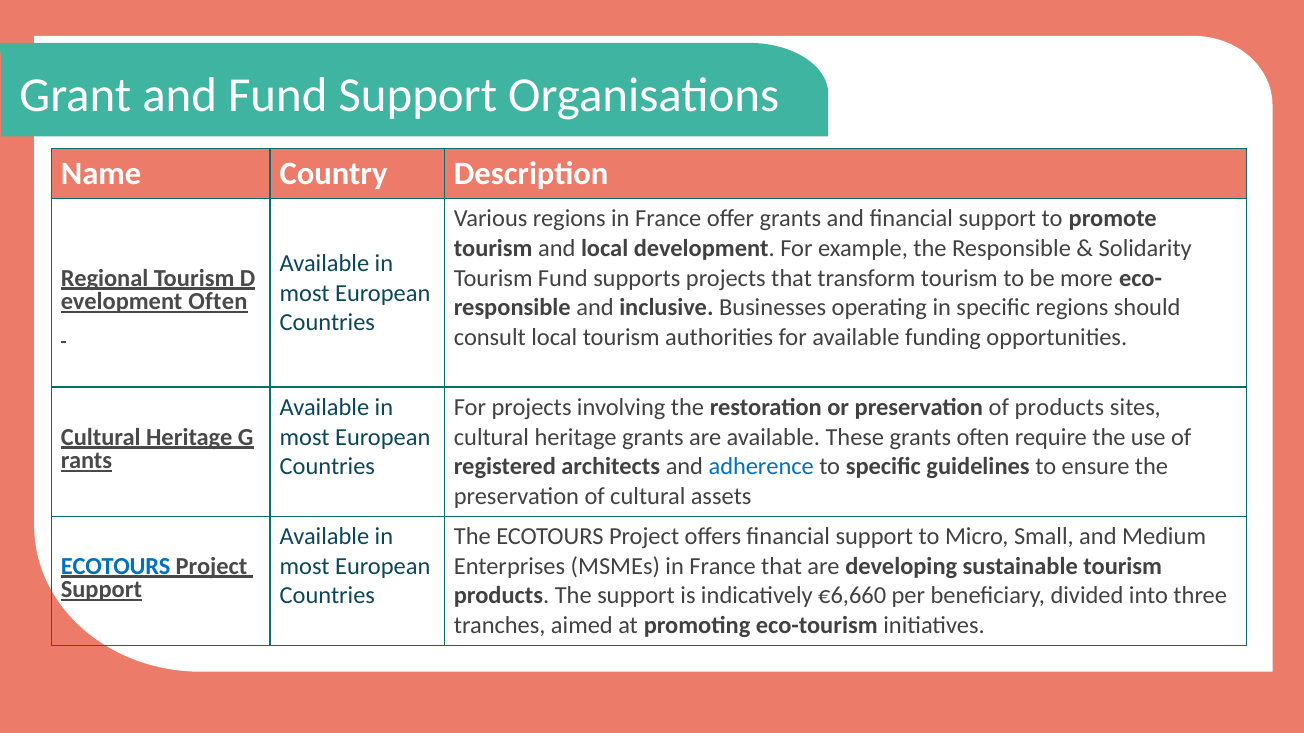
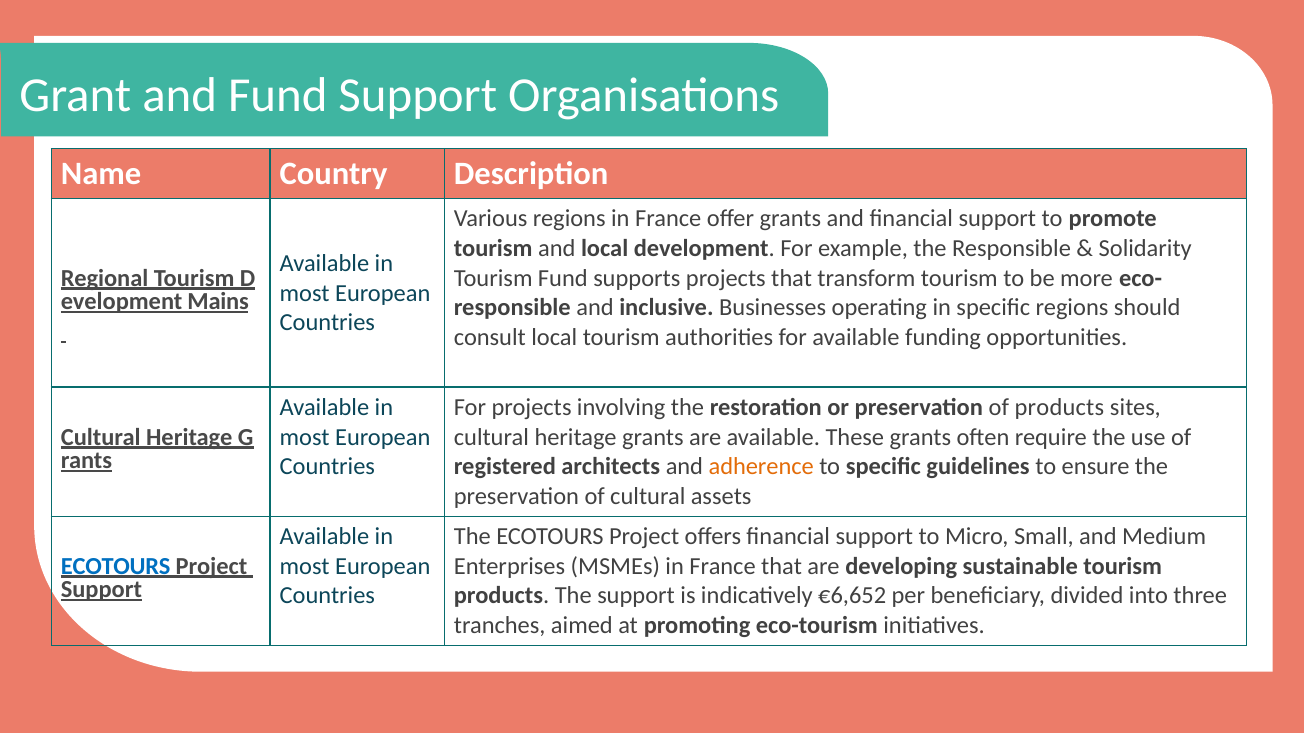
Often at (218, 302): Often -> Mains
adherence colour: blue -> orange
€6,660: €6,660 -> €6,652
